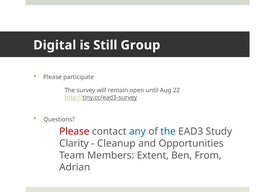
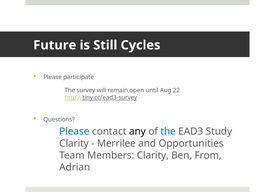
Digital: Digital -> Future
Group: Group -> Cycles
Please at (74, 131) colour: red -> blue
any colour: blue -> black
Cleanup: Cleanup -> Merrilee
Members Extent: Extent -> Clarity
